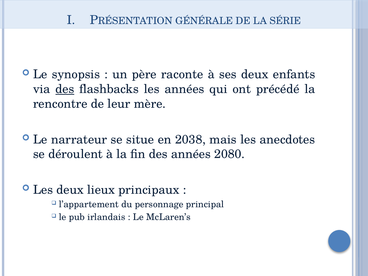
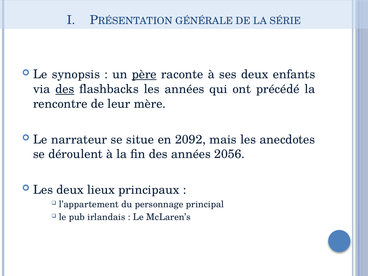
père underline: none -> present
2038: 2038 -> 2092
2080: 2080 -> 2056
